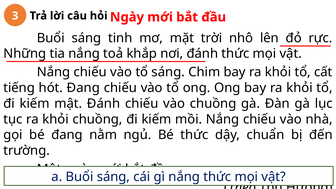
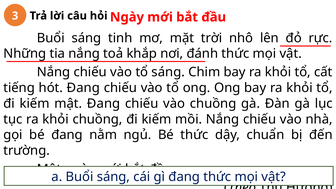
mật Đánh: Đánh -> Đang
nắng at (184, 177): nắng -> đang
